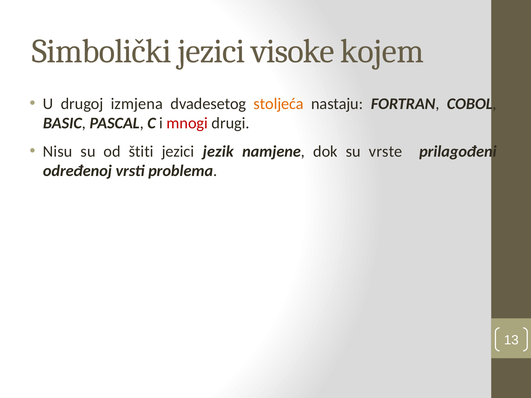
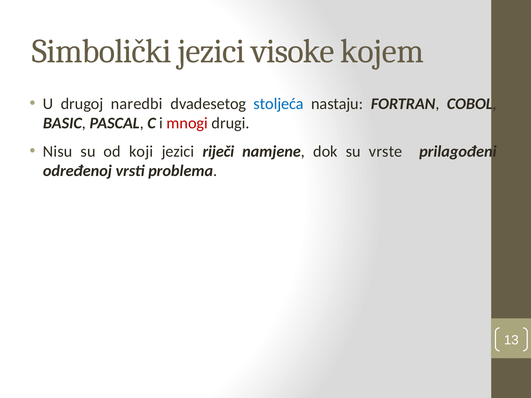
izmjena: izmjena -> naredbi
stoljeća colour: orange -> blue
štiti: štiti -> koji
jezik: jezik -> riječi
